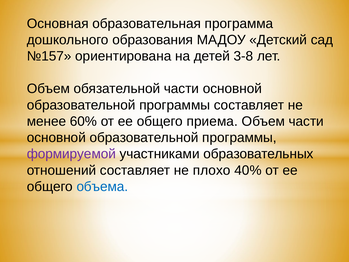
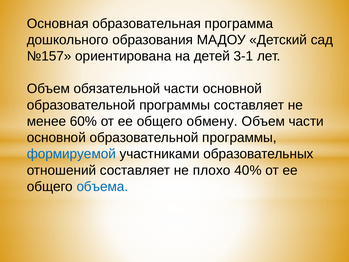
3-8: 3-8 -> 3-1
приема: приема -> обмену
формируемой colour: purple -> blue
